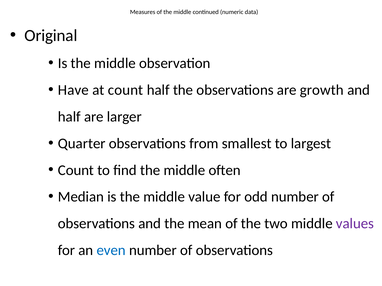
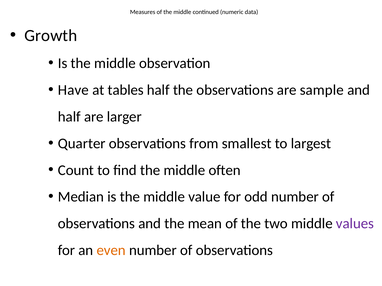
Original: Original -> Growth
at count: count -> tables
growth: growth -> sample
even colour: blue -> orange
